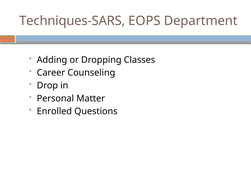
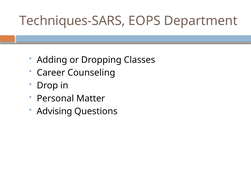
Enrolled: Enrolled -> Advising
